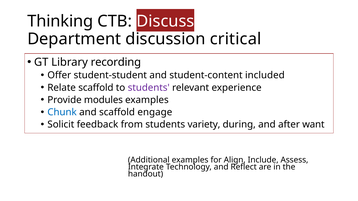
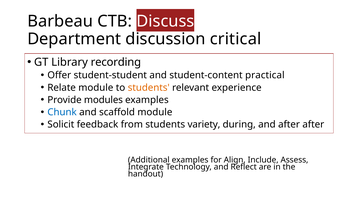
Thinking: Thinking -> Barbeau
included: included -> practical
Relate scaffold: scaffold -> module
students at (149, 88) colour: purple -> orange
scaffold engage: engage -> module
after want: want -> after
